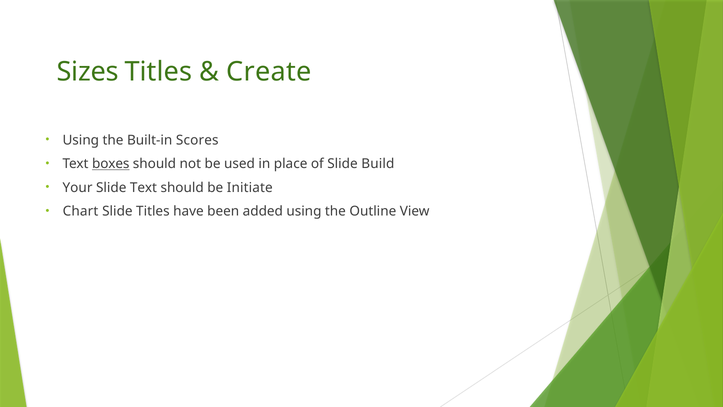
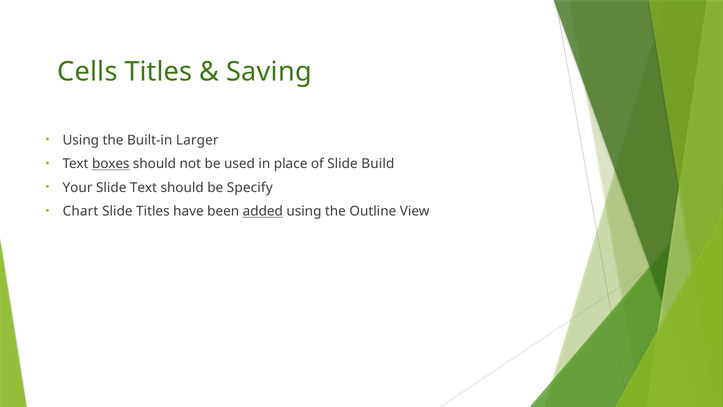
Sizes: Sizes -> Cells
Create: Create -> Saving
Scores: Scores -> Larger
Initiate: Initiate -> Specify
added underline: none -> present
